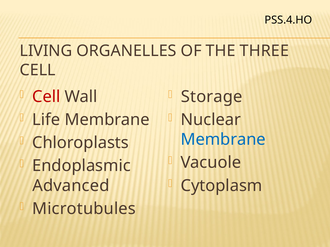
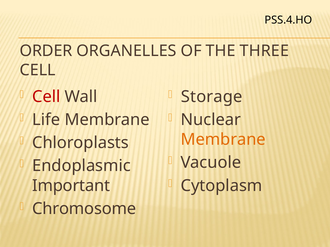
LIVING: LIVING -> ORDER
Membrane at (223, 140) colour: blue -> orange
Advanced: Advanced -> Important
Microtubules: Microtubules -> Chromosome
